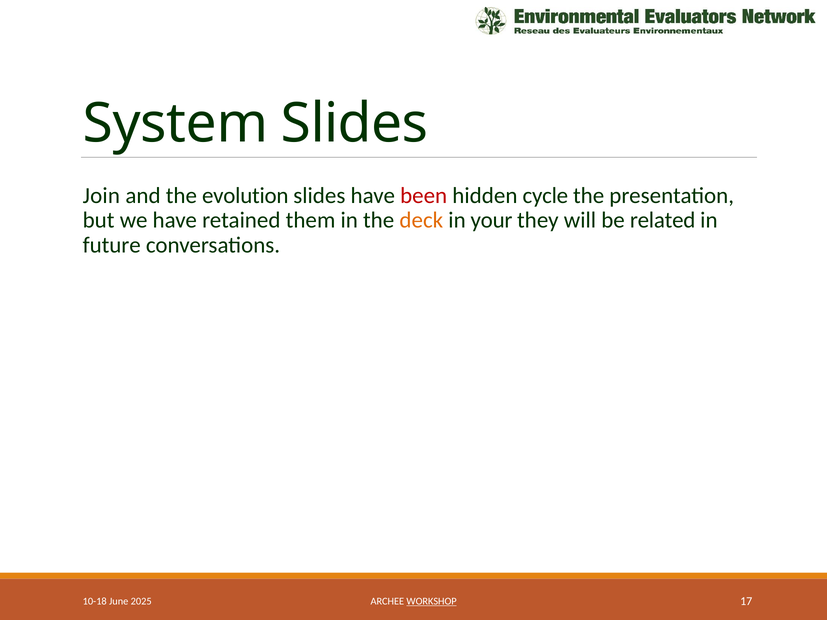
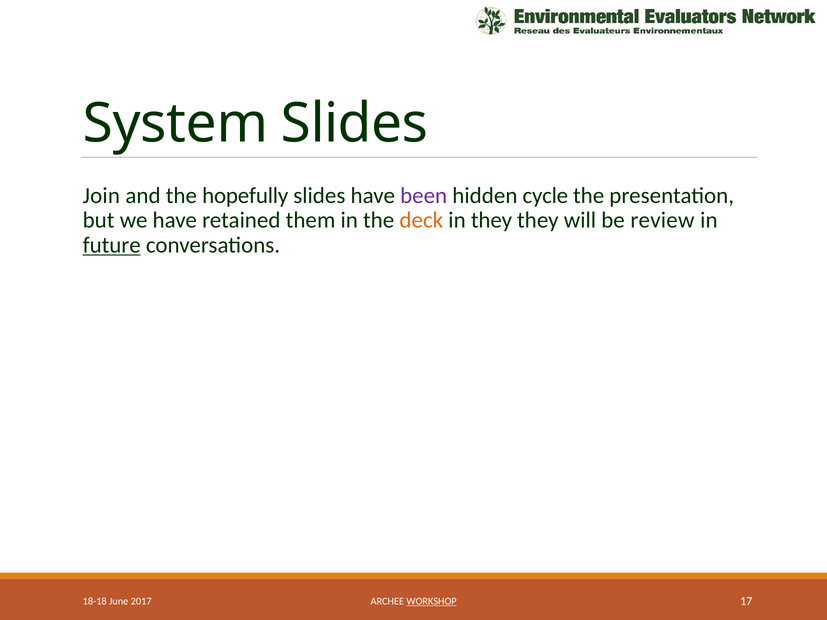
evolution: evolution -> hopefully
been colour: red -> purple
in your: your -> they
related: related -> review
future underline: none -> present
10-18: 10-18 -> 18-18
2025: 2025 -> 2017
